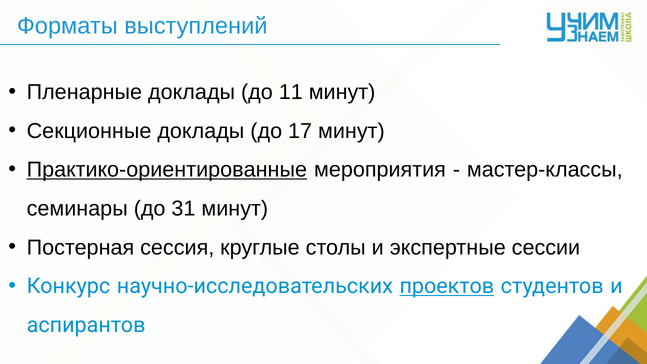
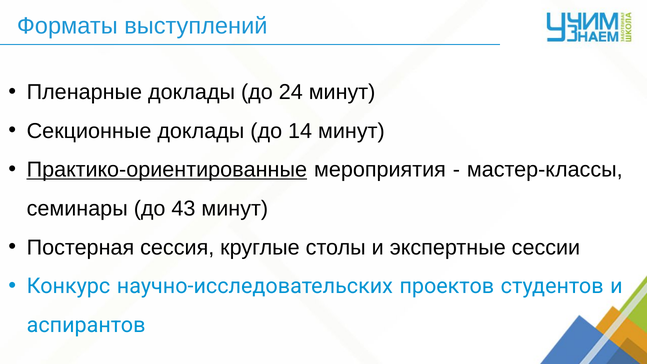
11: 11 -> 24
17: 17 -> 14
31: 31 -> 43
проектов underline: present -> none
